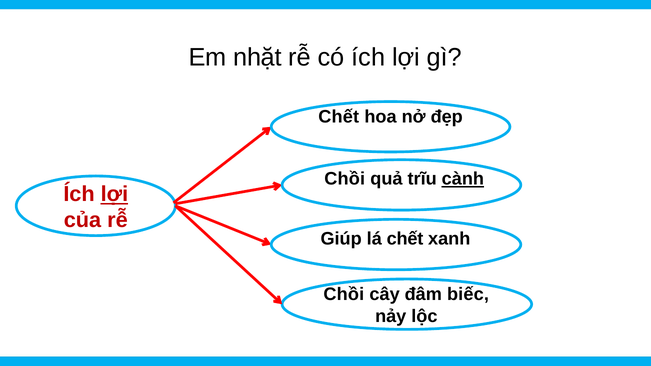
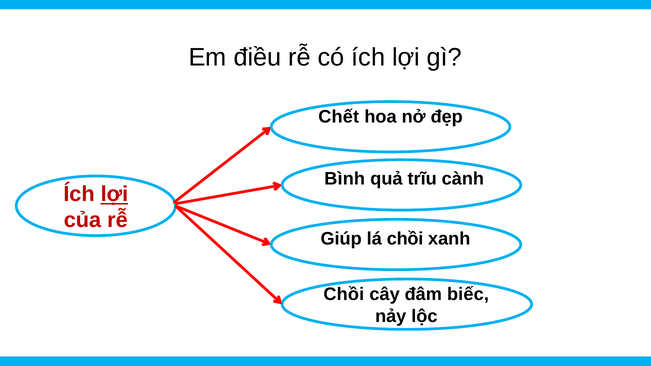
nhặt: nhặt -> điều
Chồi at (345, 179): Chồi -> Bình
cành underline: present -> none
lá chết: chết -> chồi
